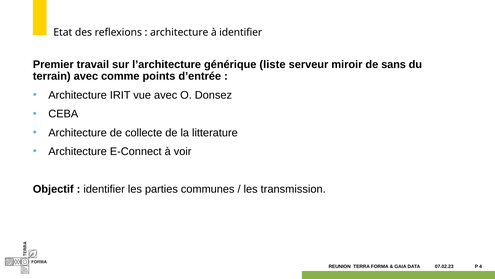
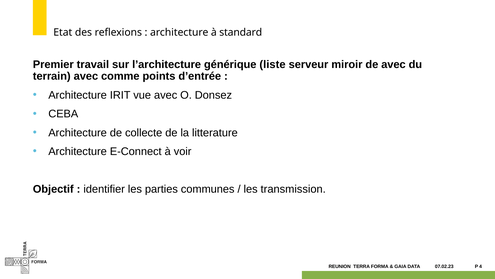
à identifier: identifier -> standard
de sans: sans -> avec
